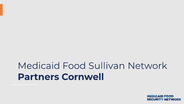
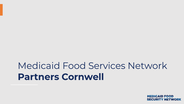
Sullivan: Sullivan -> Services
